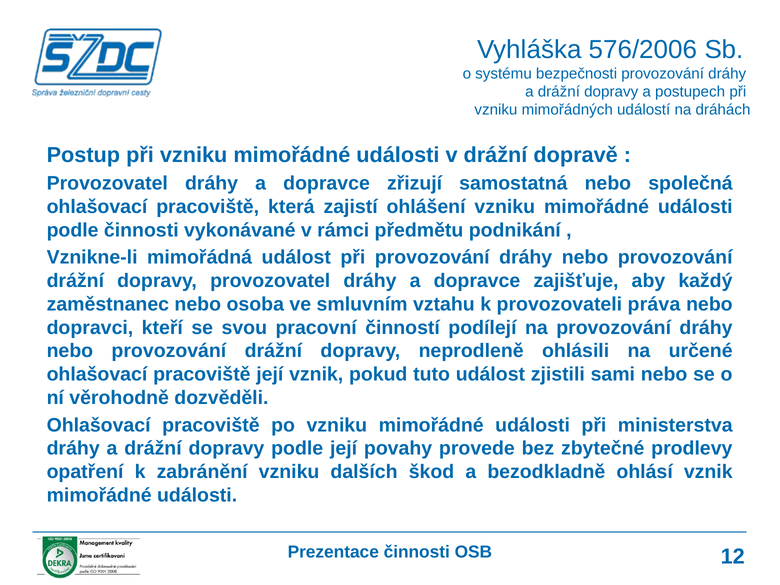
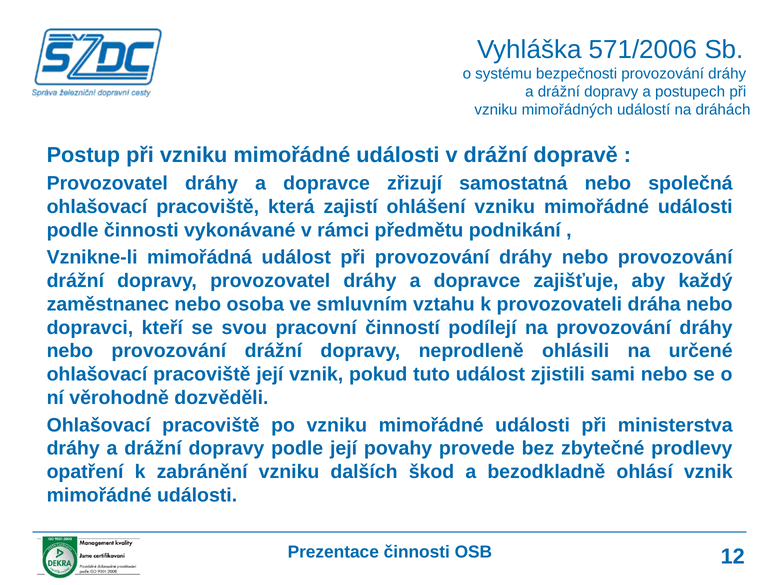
576/2006: 576/2006 -> 571/2006
práva: práva -> dráha
